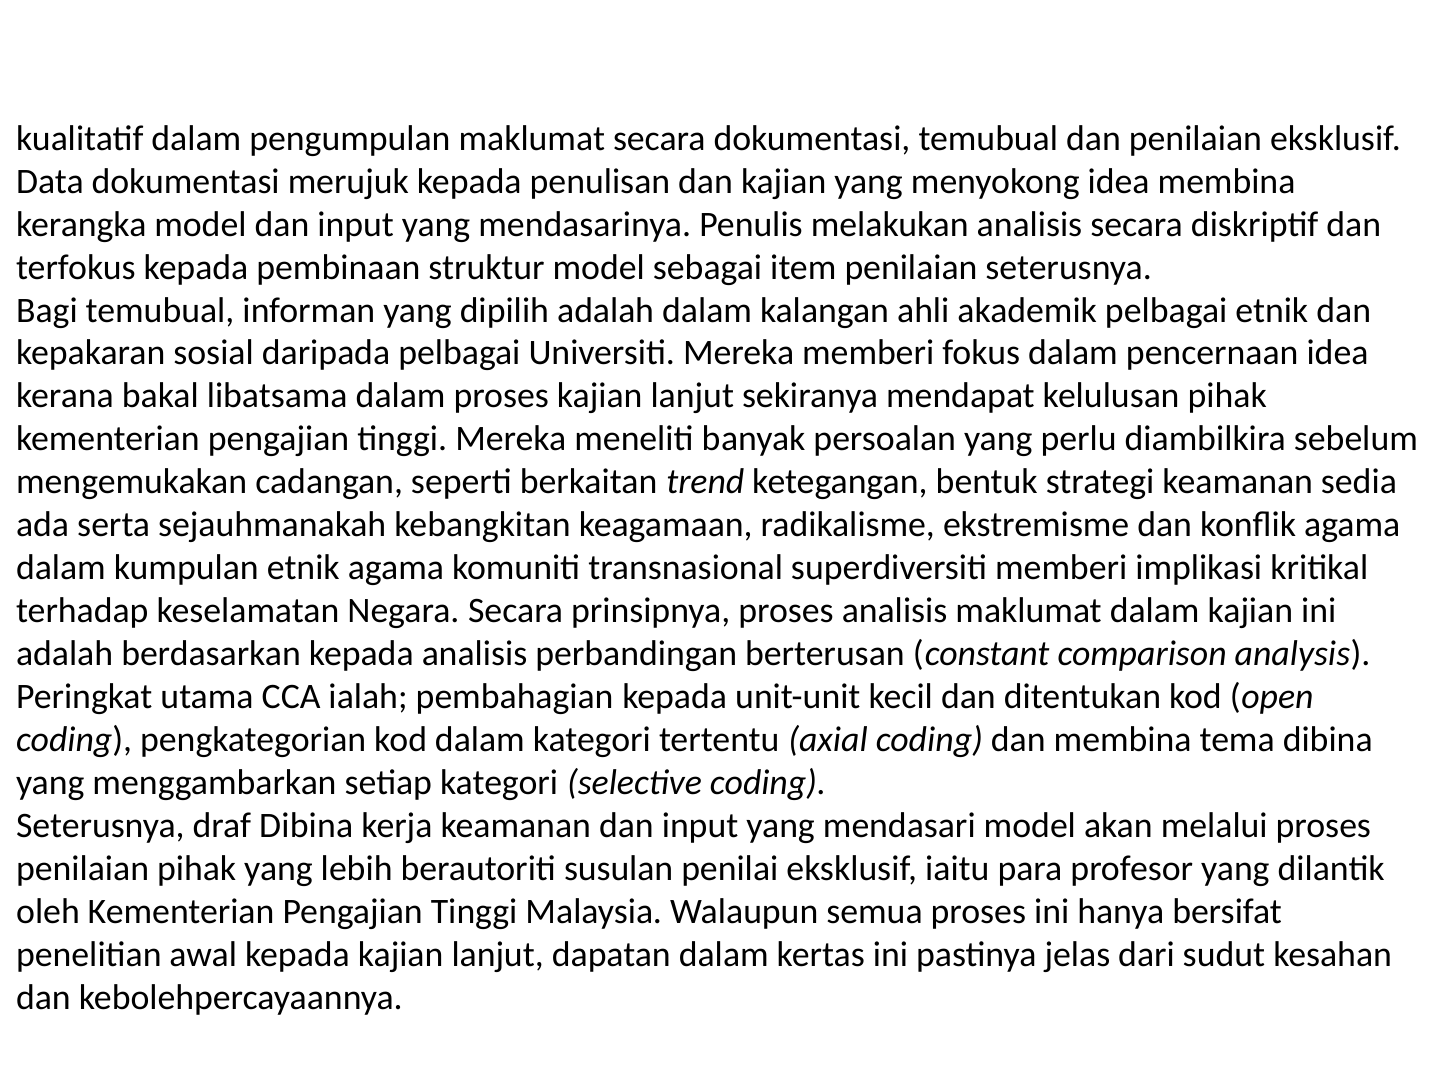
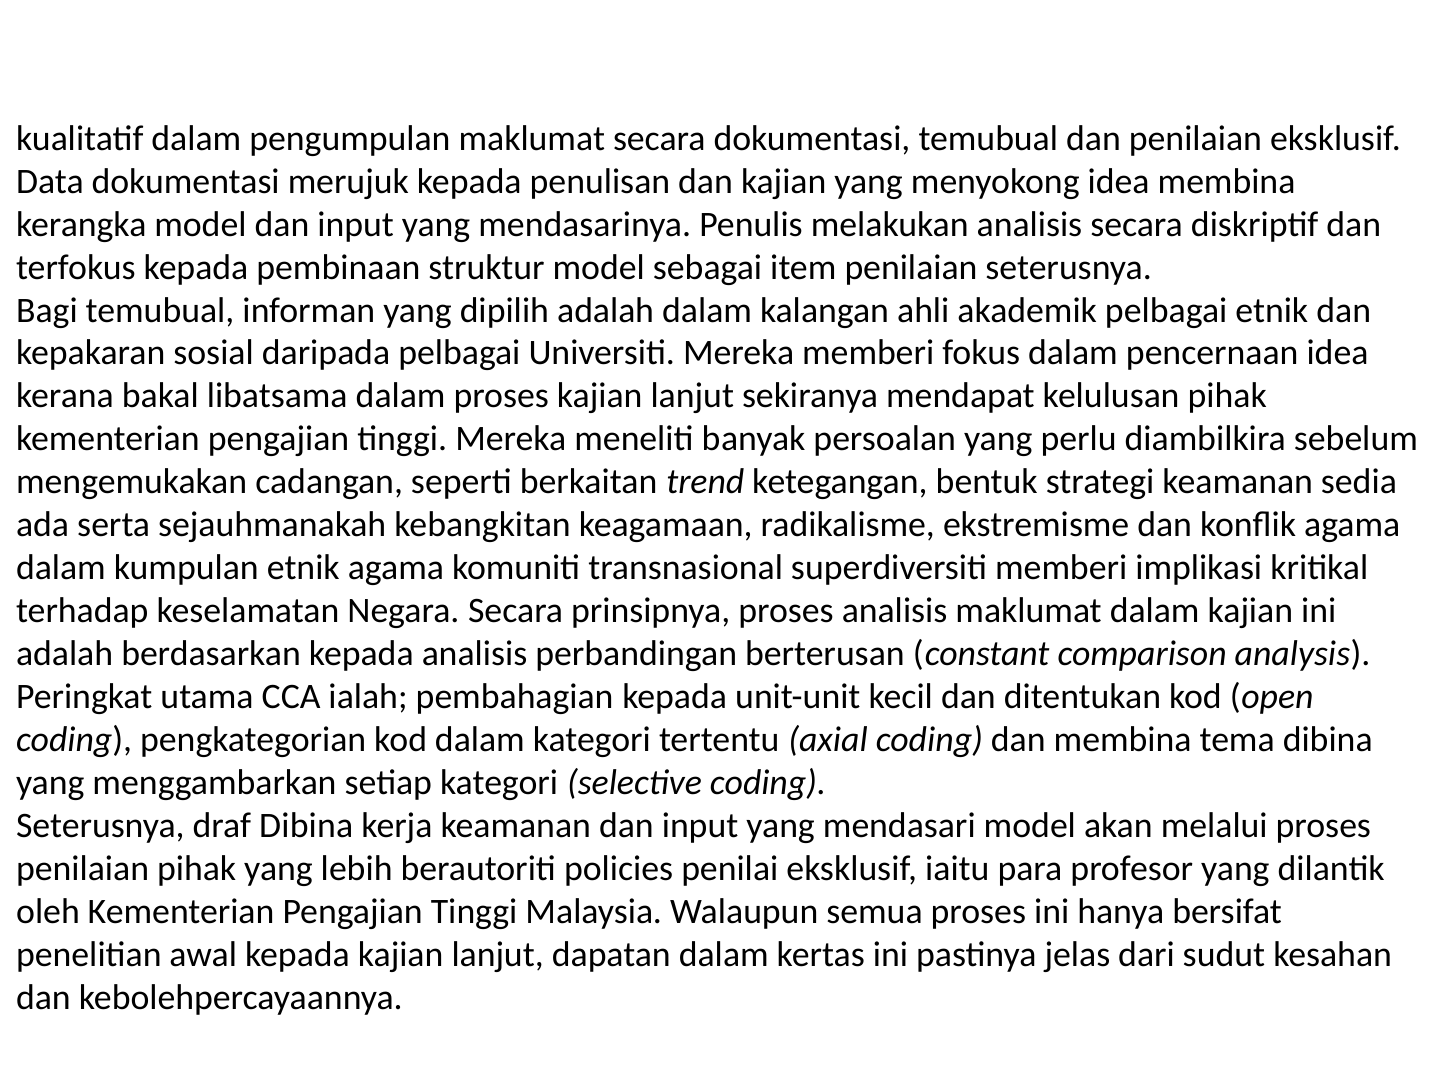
susulan: susulan -> policies
